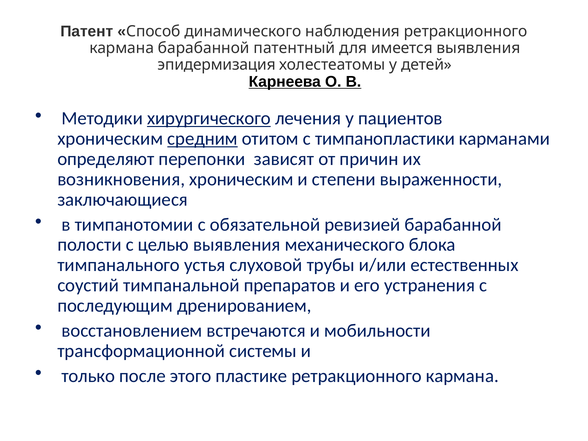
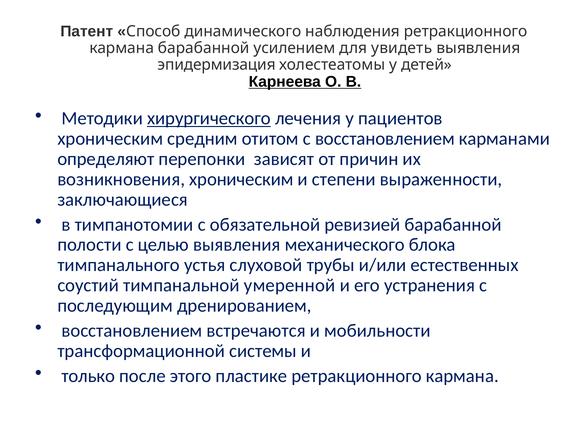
патентный: патентный -> усилением
имеется: имеется -> увидеть
средним underline: present -> none
с тимпанопластики: тимпанопластики -> восстановлением
препаратов: препаратов -> умеренной
